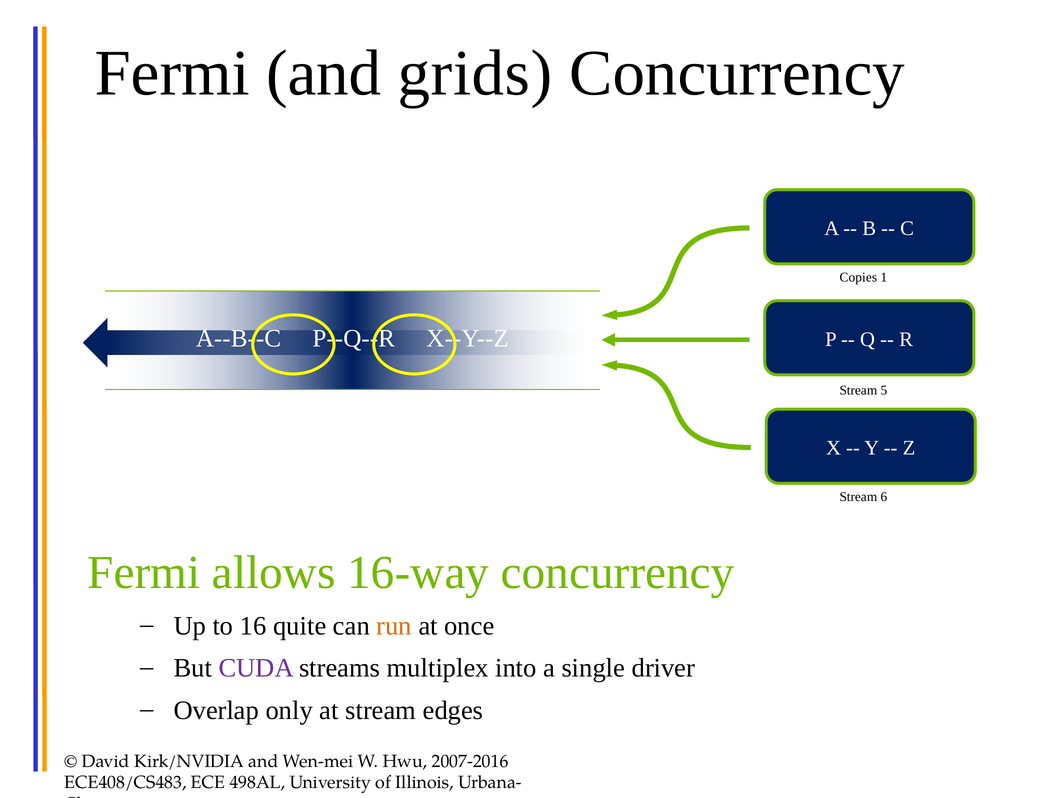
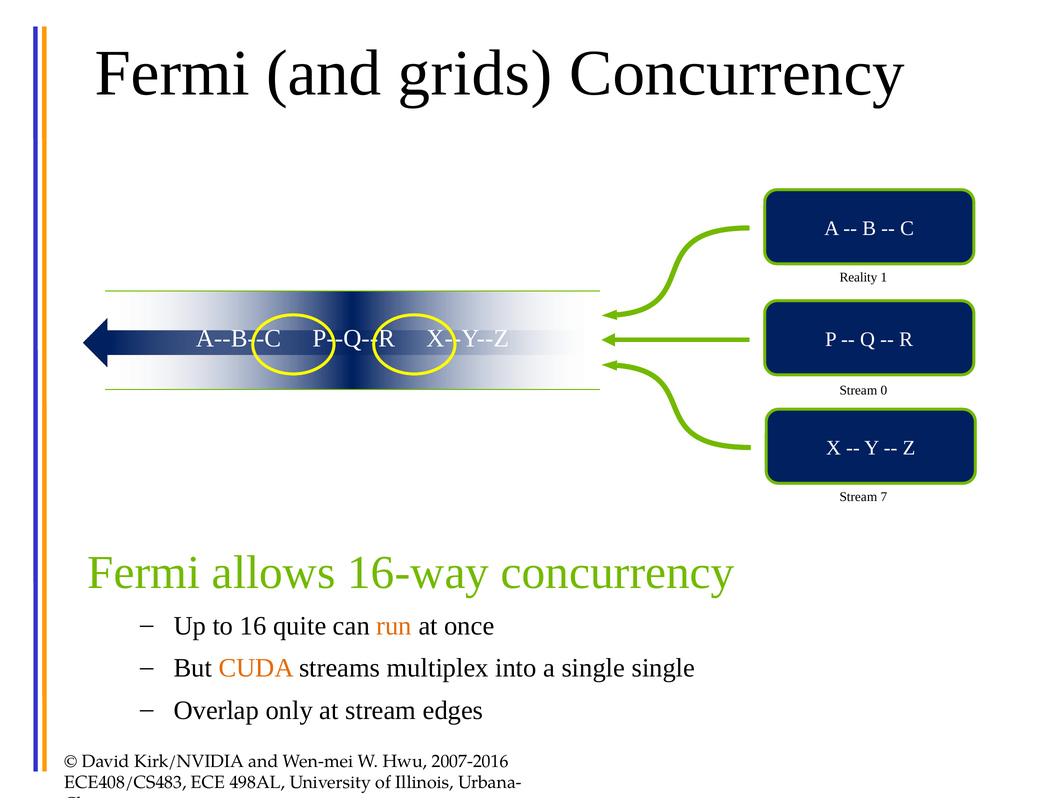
Copies: Copies -> Reality
5: 5 -> 0
6: 6 -> 7
CUDA colour: purple -> orange
single driver: driver -> single
